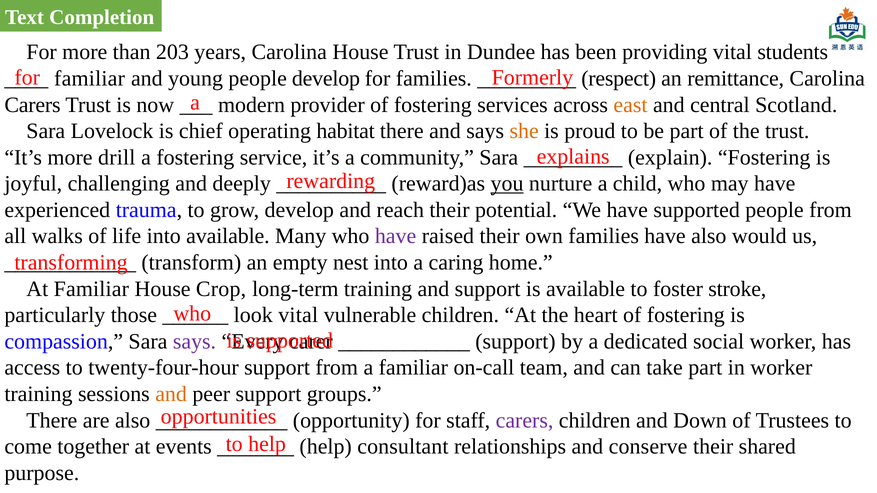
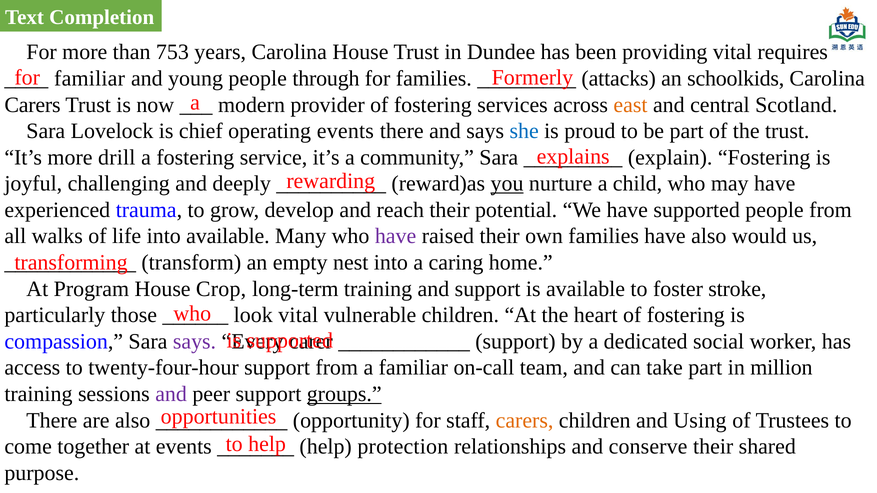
203: 203 -> 753
students: students -> requires
people develop: develop -> through
respect: respect -> attacks
remittance: remittance -> schoolkids
operating habitat: habitat -> events
she colour: orange -> blue
At Familiar: Familiar -> Program
in worker: worker -> million
and at (171, 394) colour: orange -> purple
groups underline: none -> present
carers at (525, 421) colour: purple -> orange
Down: Down -> Using
consultant: consultant -> protection
